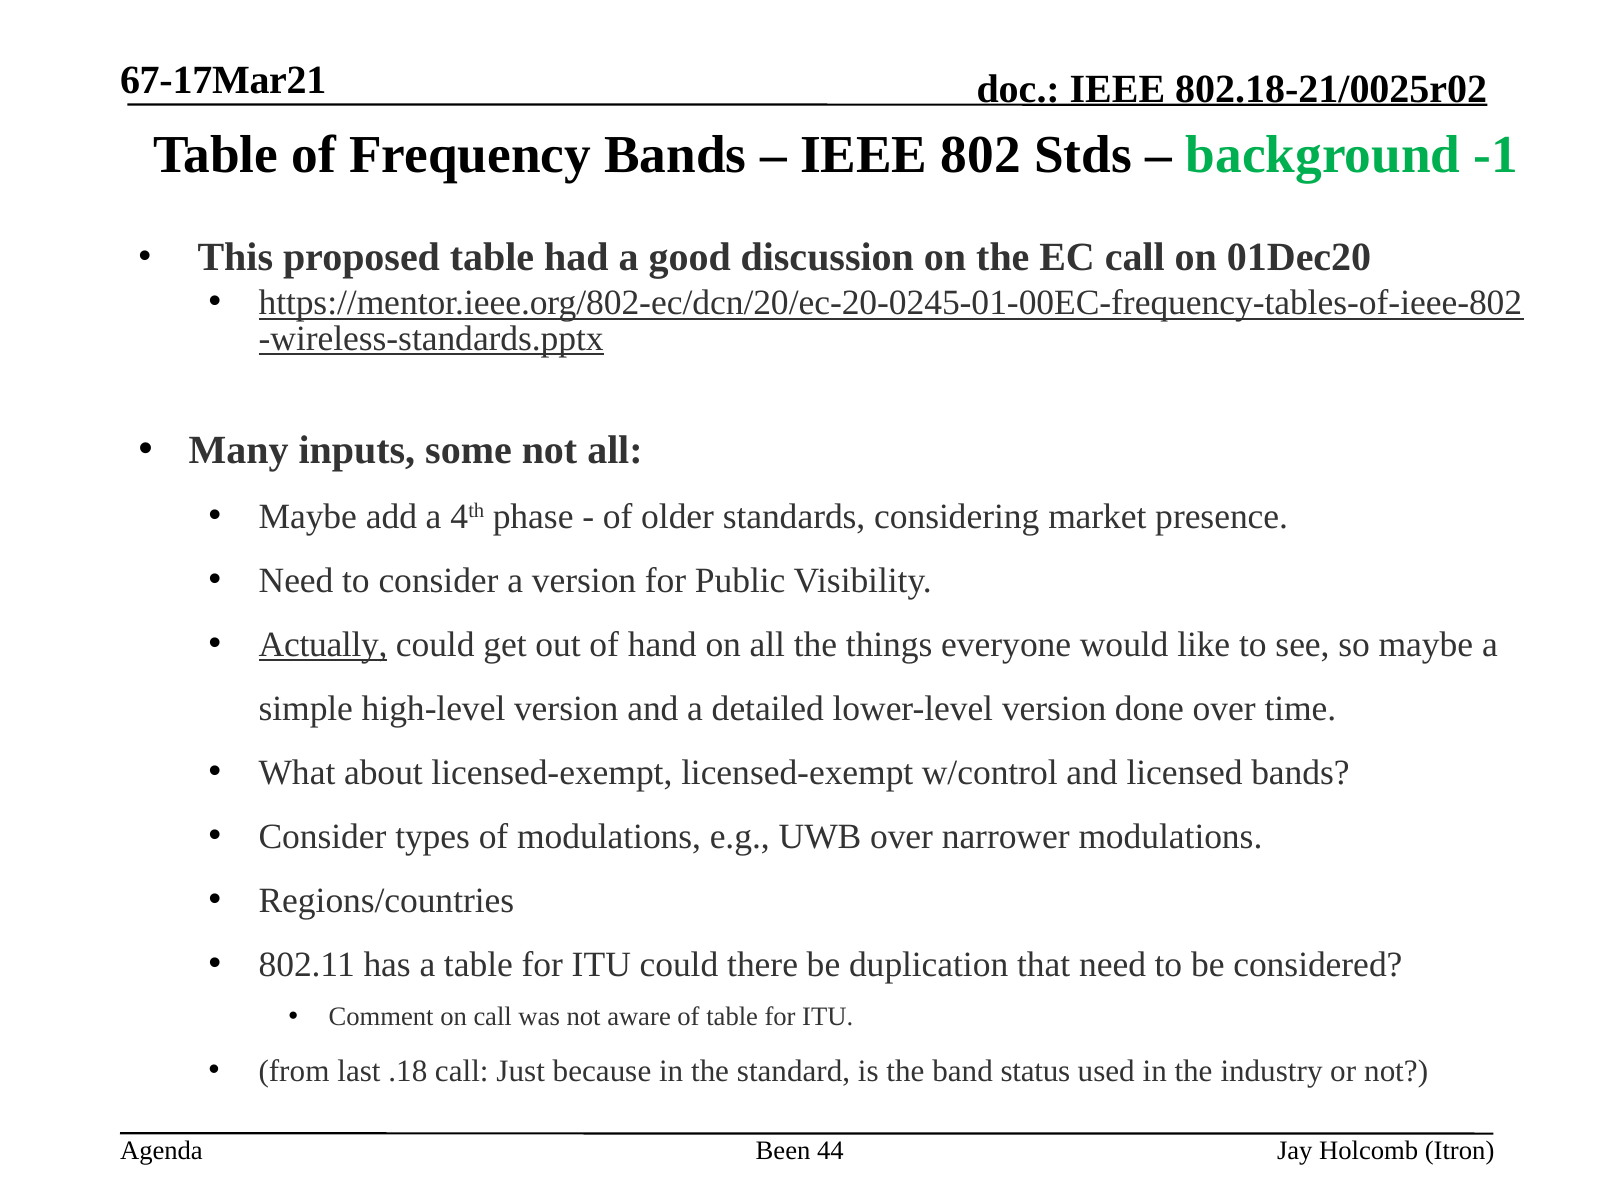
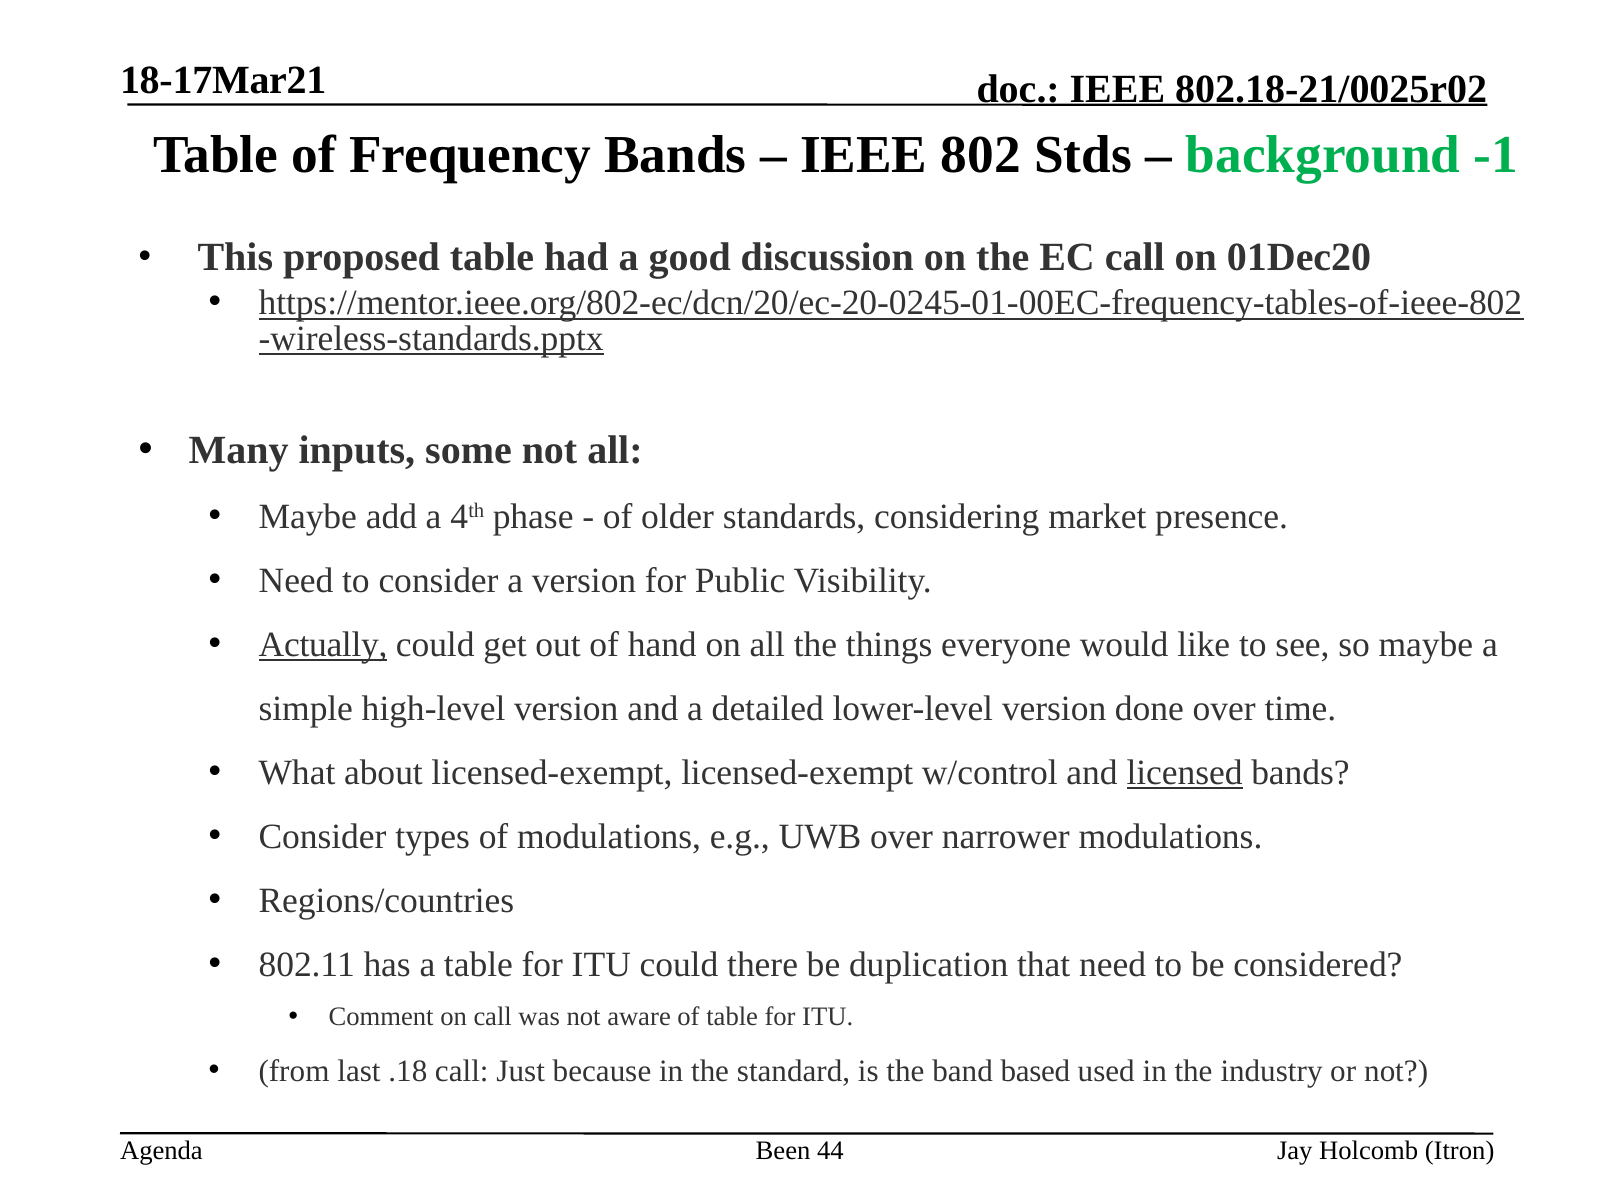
67-17Mar21: 67-17Mar21 -> 18-17Mar21
licensed underline: none -> present
status: status -> based
